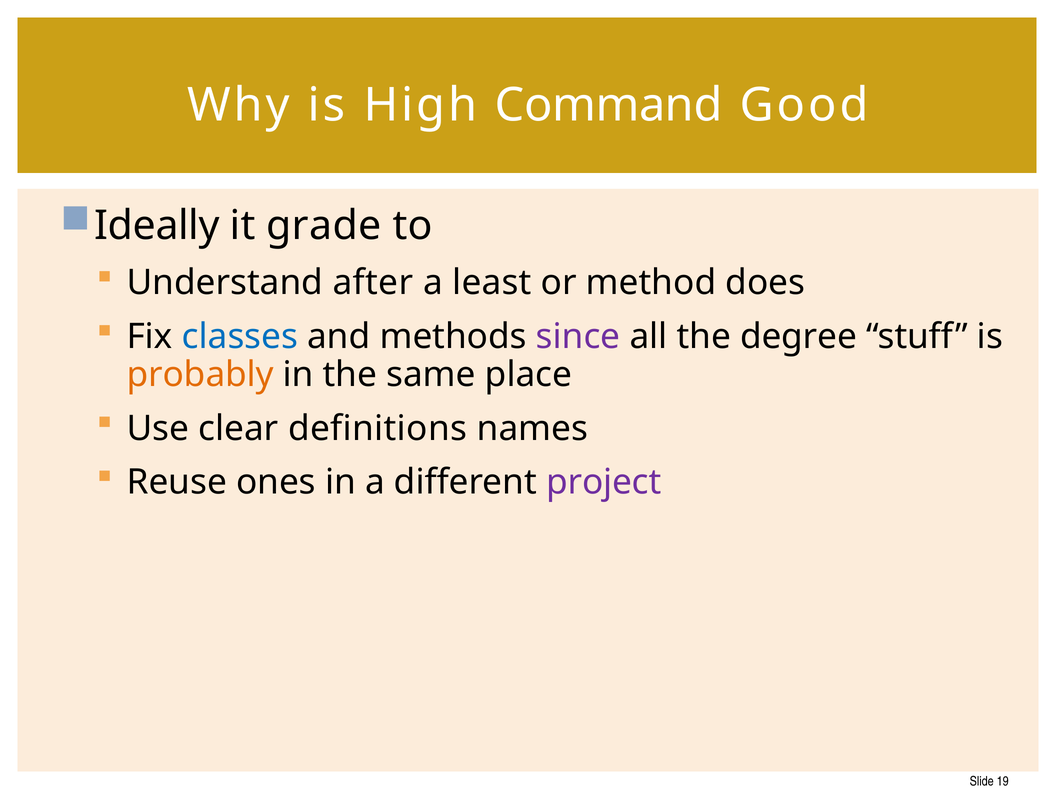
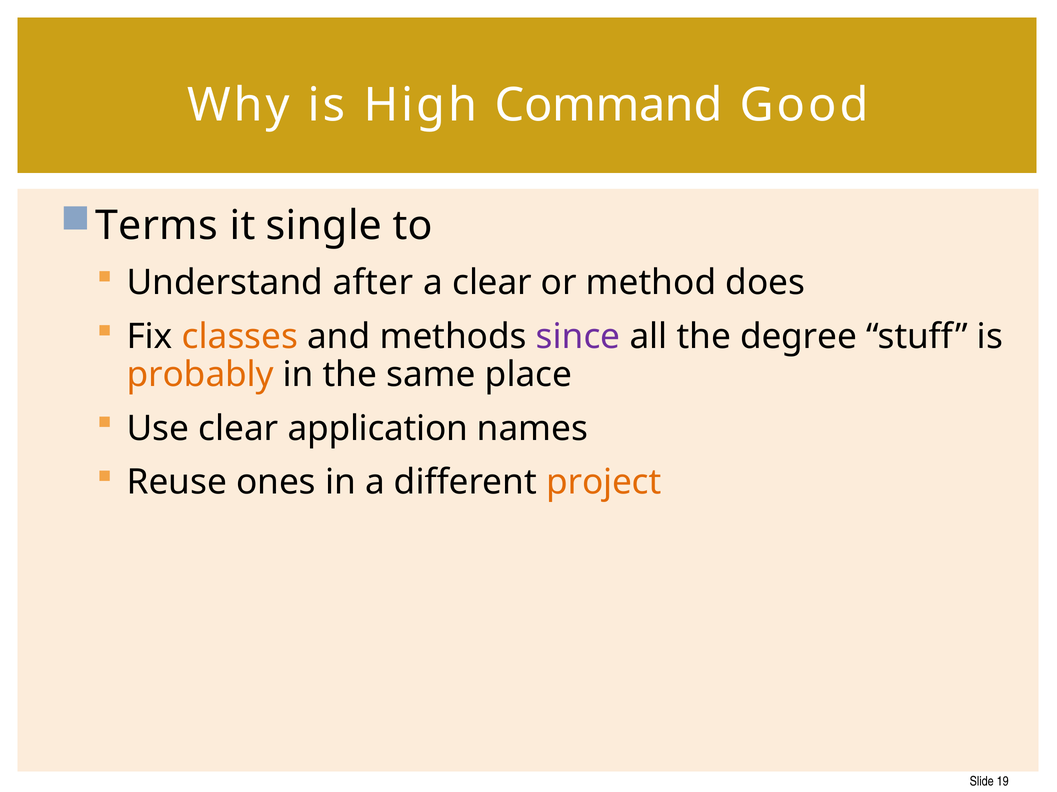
Ideally: Ideally -> Terms
grade: grade -> single
a least: least -> clear
classes colour: blue -> orange
definitions: definitions -> application
project colour: purple -> orange
